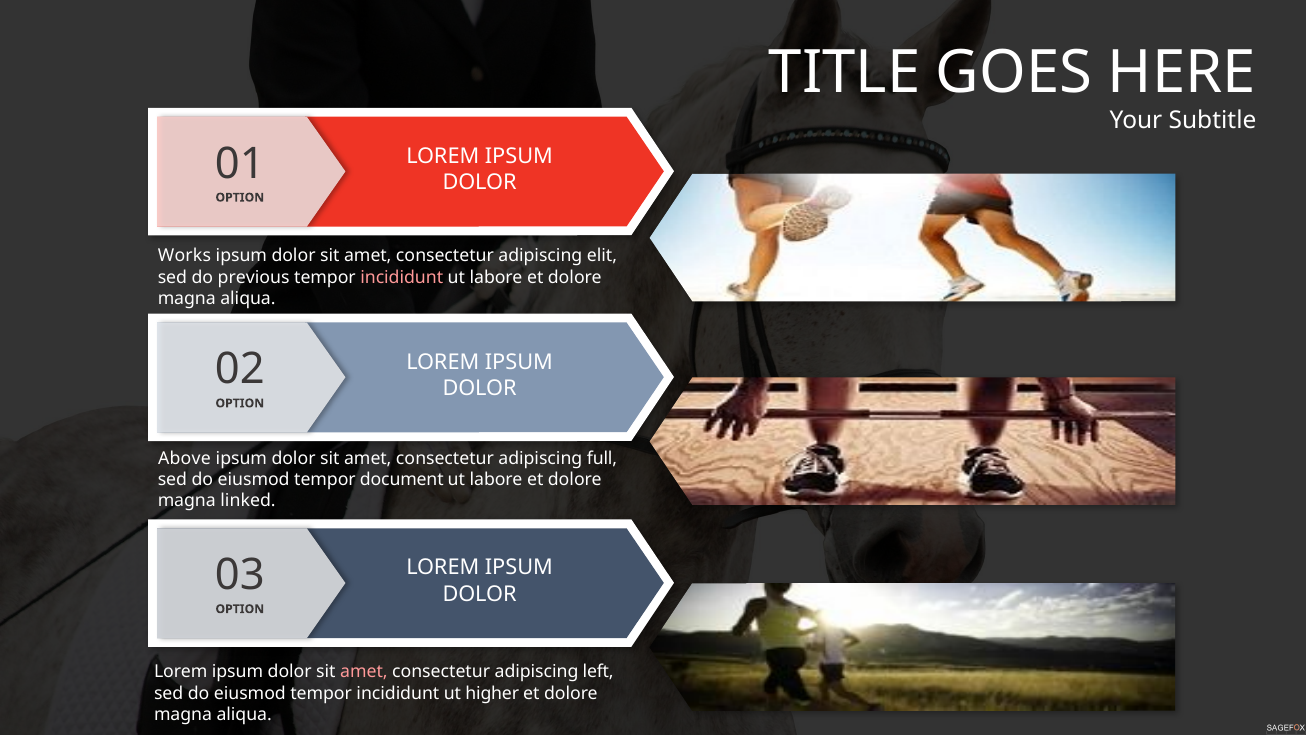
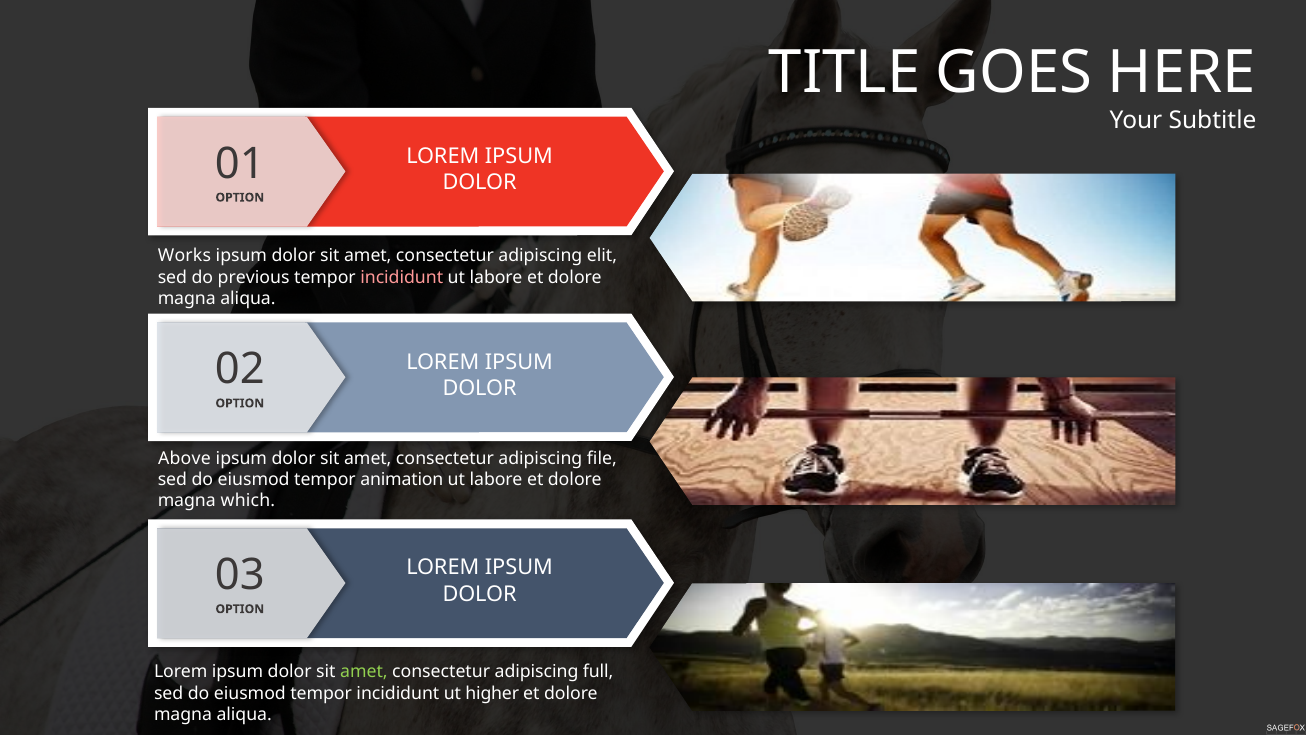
full: full -> file
document: document -> animation
linked: linked -> which
amet at (364, 672) colour: pink -> light green
left: left -> full
